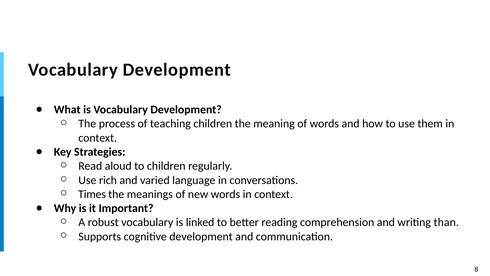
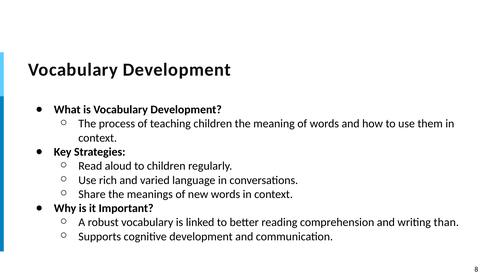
Times: Times -> Share
